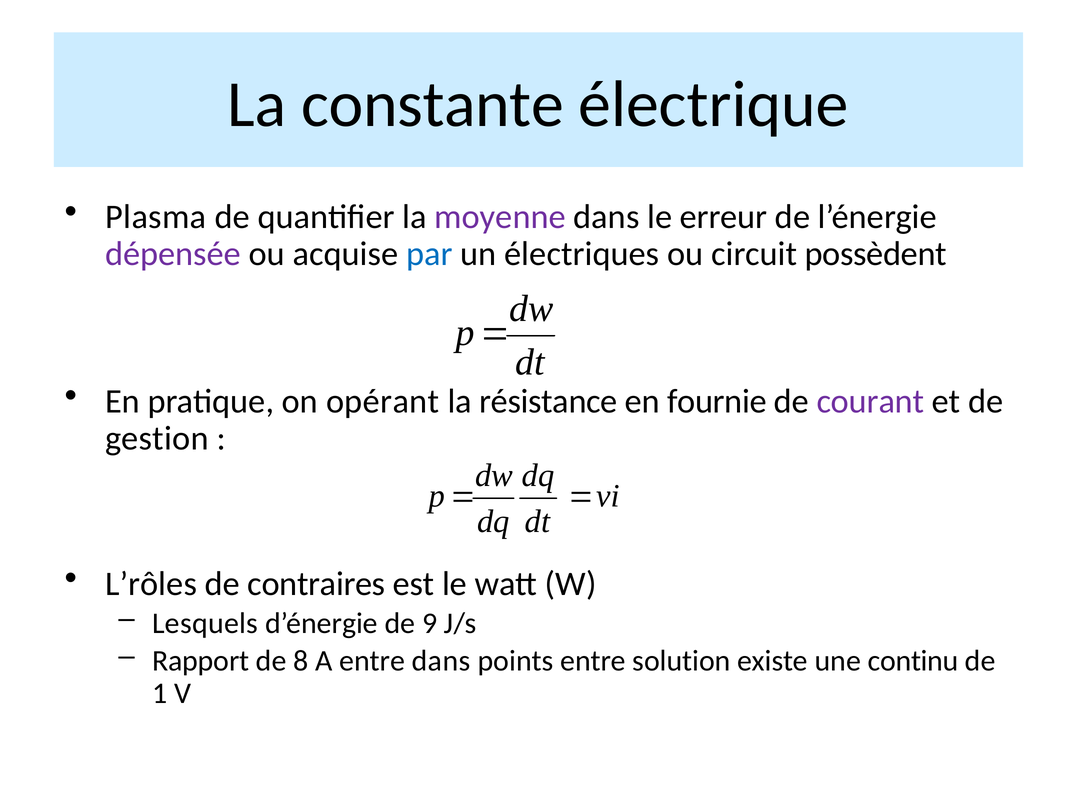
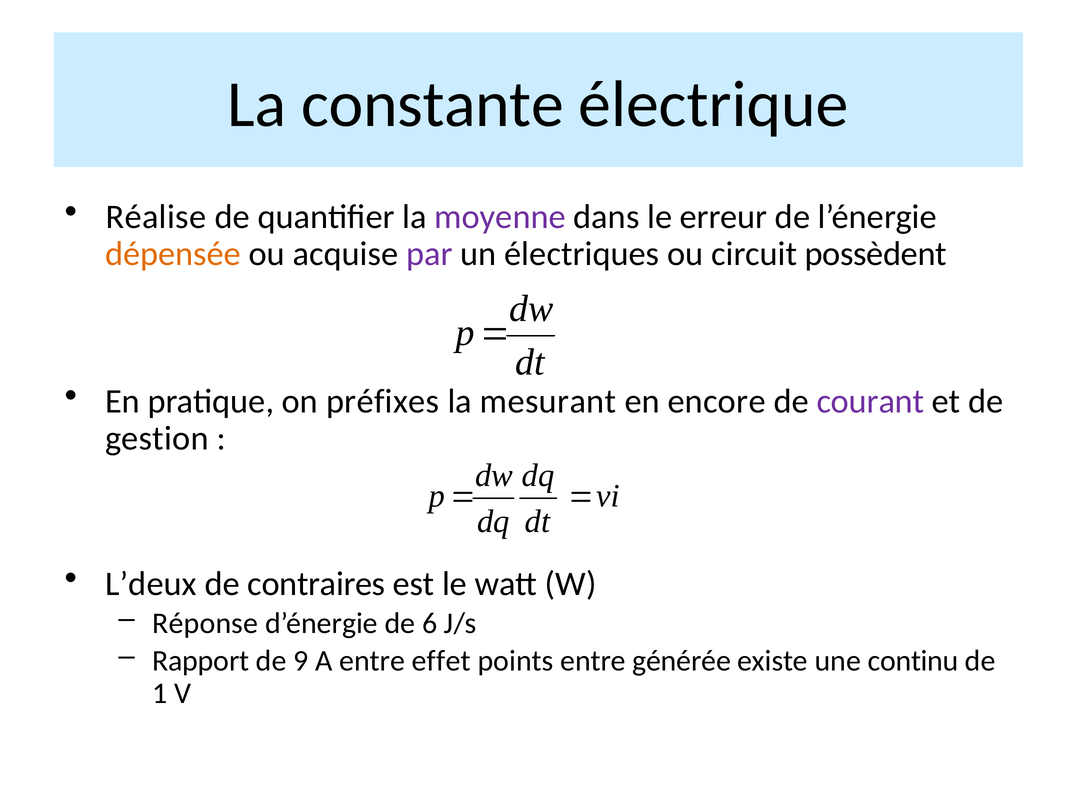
Plasma: Plasma -> Réalise
dépensée colour: purple -> orange
par colour: blue -> purple
opérant: opérant -> préfixes
résistance: résistance -> mesurant
fournie: fournie -> encore
L’rôles: L’rôles -> L’deux
Lesquels: Lesquels -> Réponse
9: 9 -> 6
8: 8 -> 9
entre dans: dans -> effet
solution: solution -> générée
